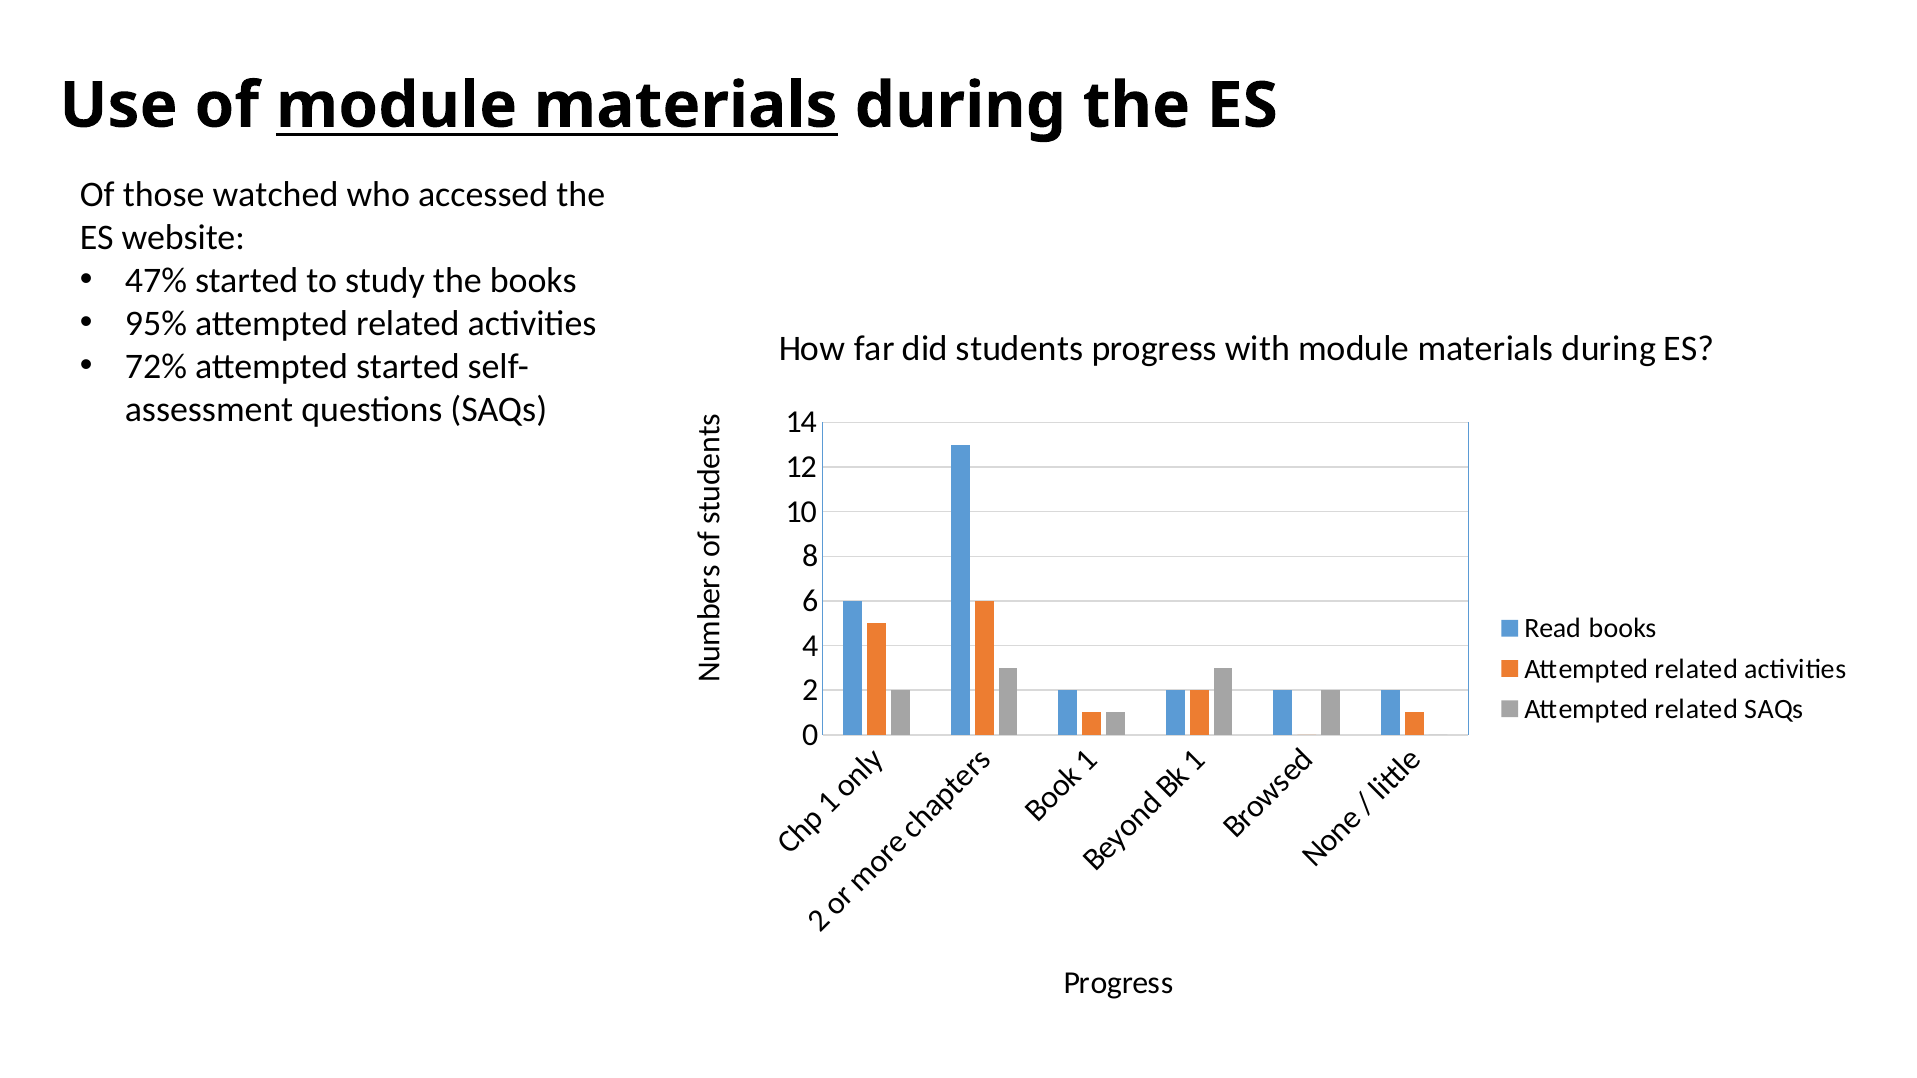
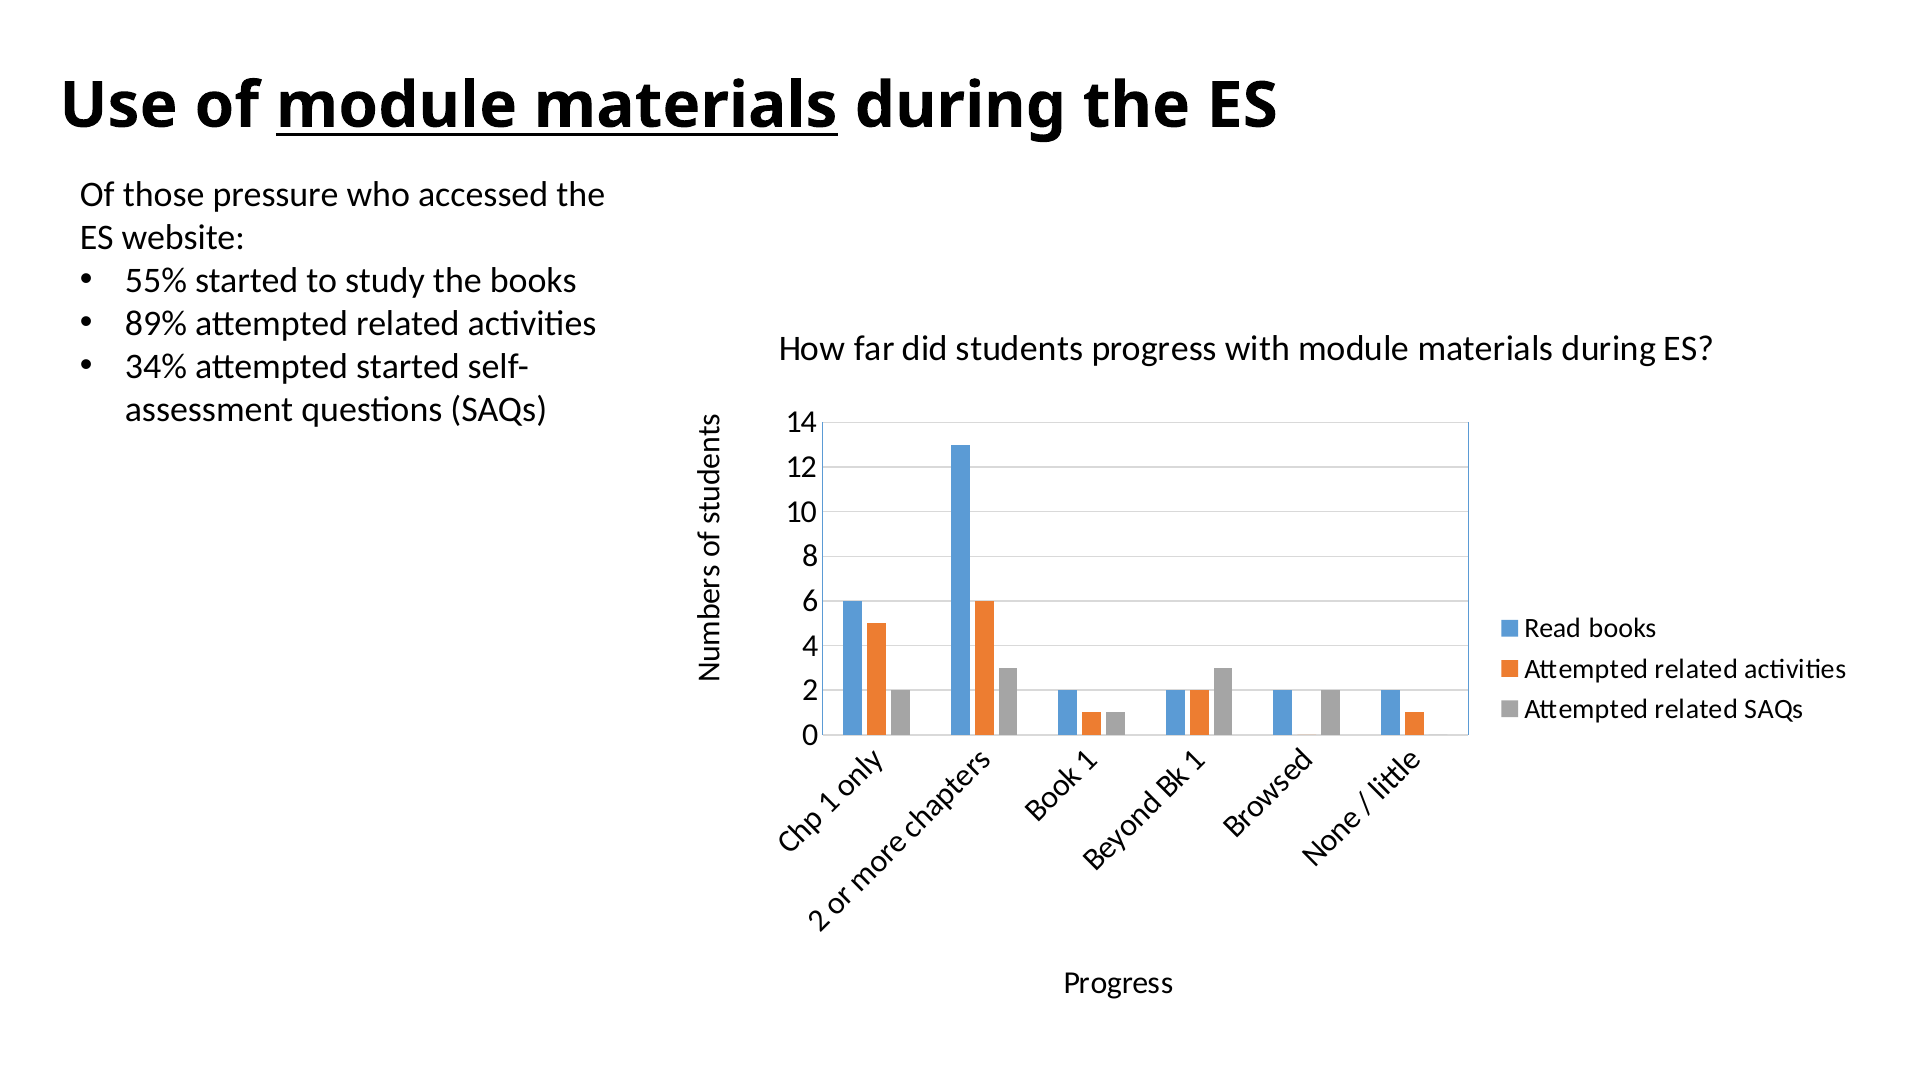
watched: watched -> pressure
47%: 47% -> 55%
95%: 95% -> 89%
72%: 72% -> 34%
